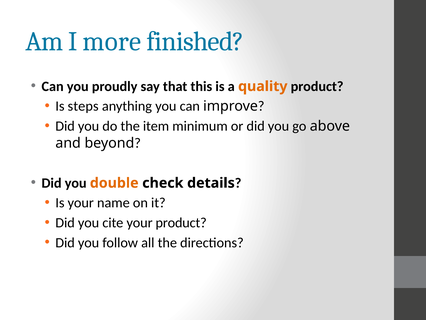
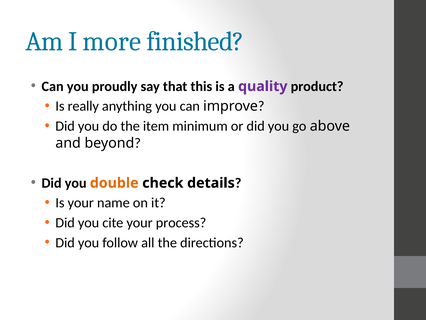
quality colour: orange -> purple
steps: steps -> really
your product: product -> process
